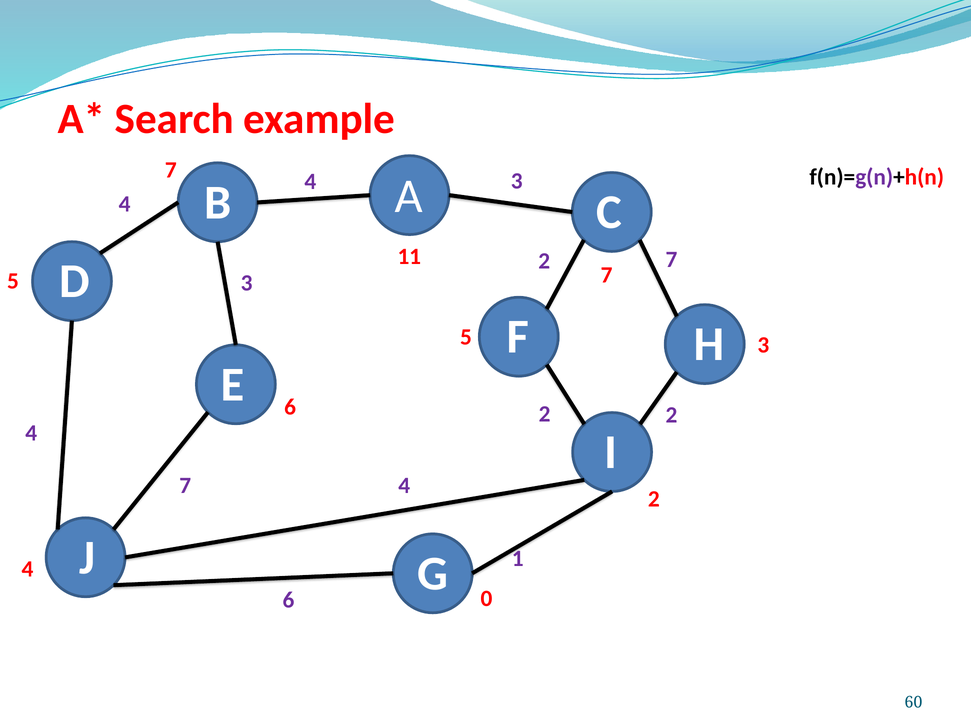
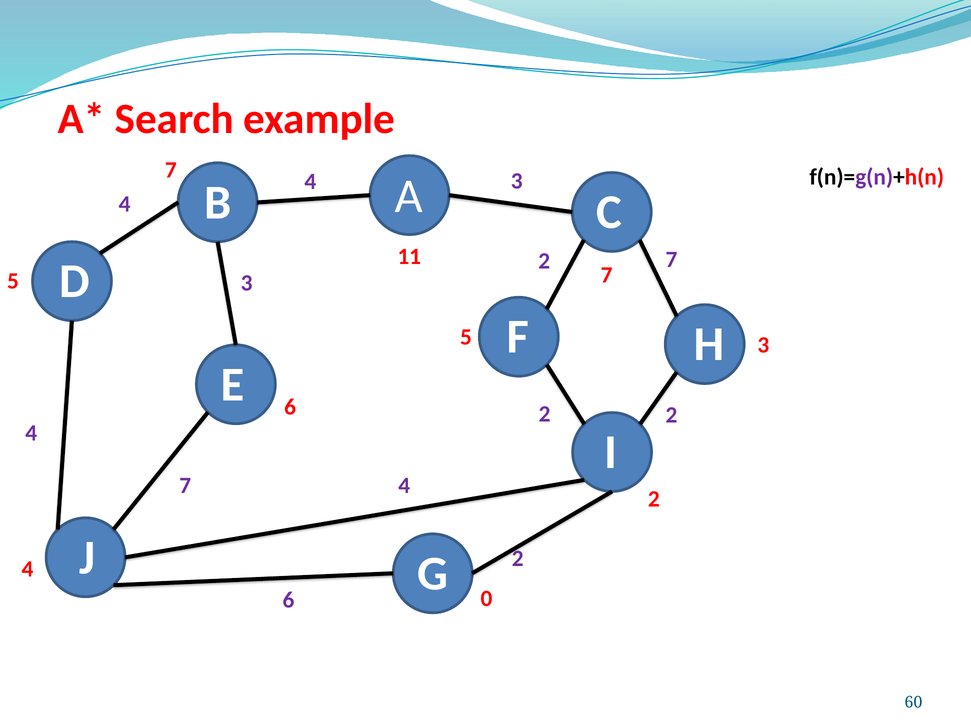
J 1: 1 -> 2
